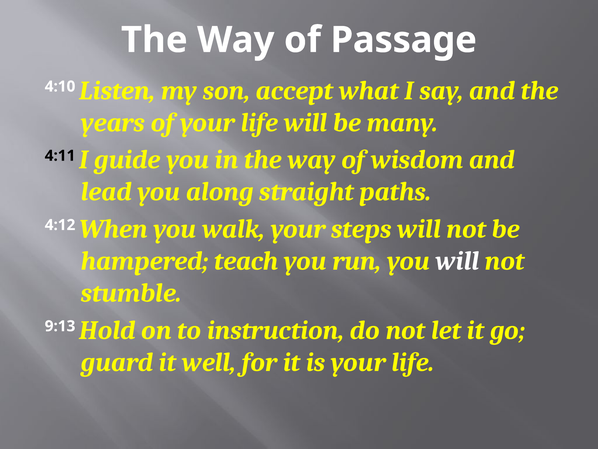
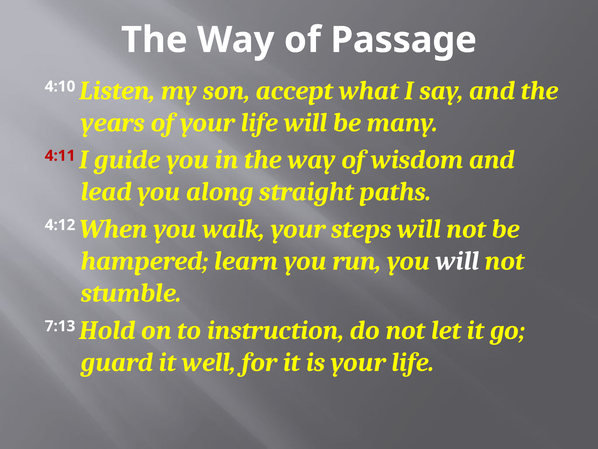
4:11 colour: black -> red
teach: teach -> learn
9:13: 9:13 -> 7:13
